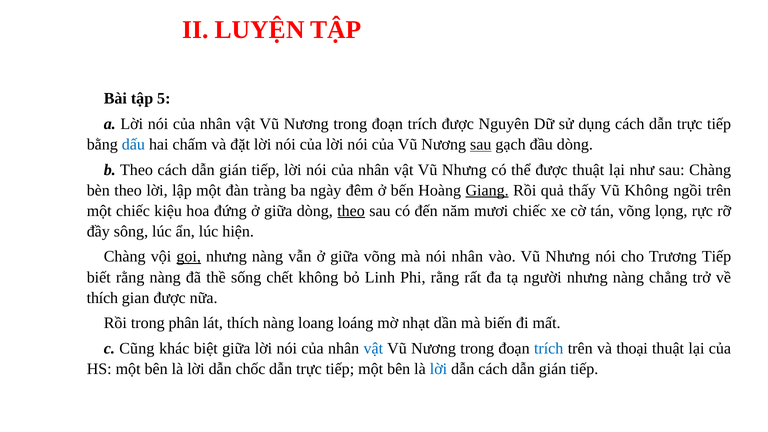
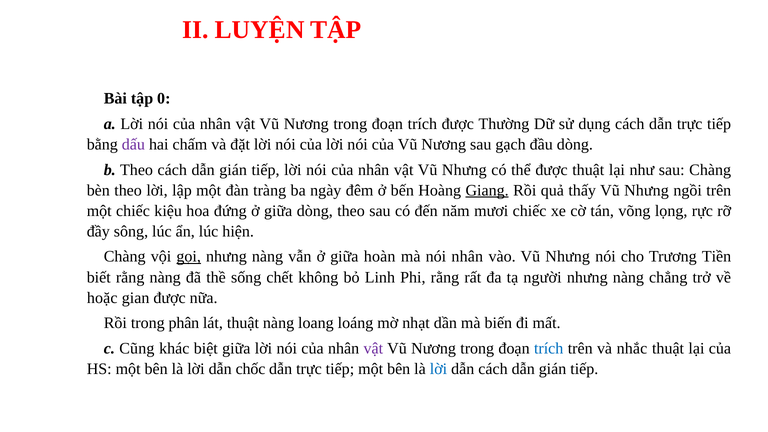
5: 5 -> 0
Nguyên: Nguyên -> Thường
dấu colour: blue -> purple
sau at (481, 144) underline: present -> none
thấy Vũ Không: Không -> Nhưng
theo at (351, 211) underline: present -> none
giữa võng: võng -> hoàn
Trương Tiếp: Tiếp -> Tiền
thích at (102, 298): thích -> hoặc
lát thích: thích -> thuật
vật at (373, 348) colour: blue -> purple
thoại: thoại -> nhắc
